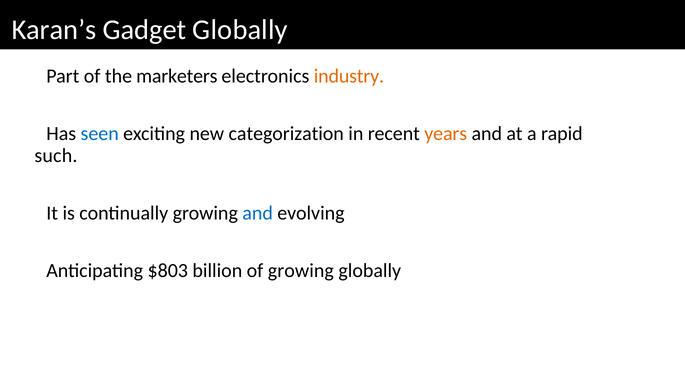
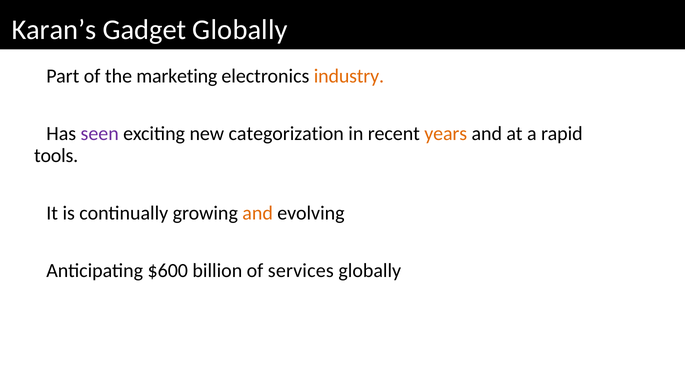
marketers: marketers -> marketing
seen colour: blue -> purple
such: such -> tools
and at (258, 213) colour: blue -> orange
$803: $803 -> $600
of growing: growing -> services
